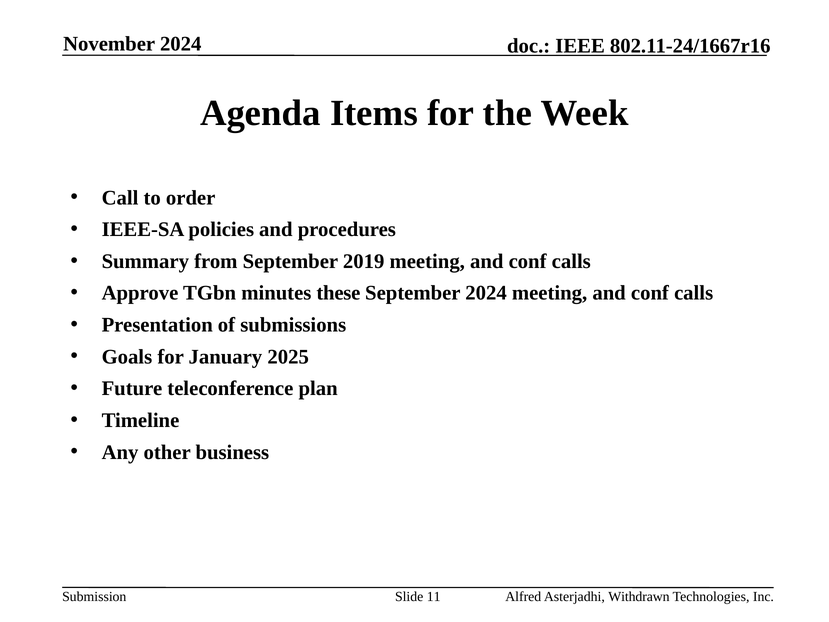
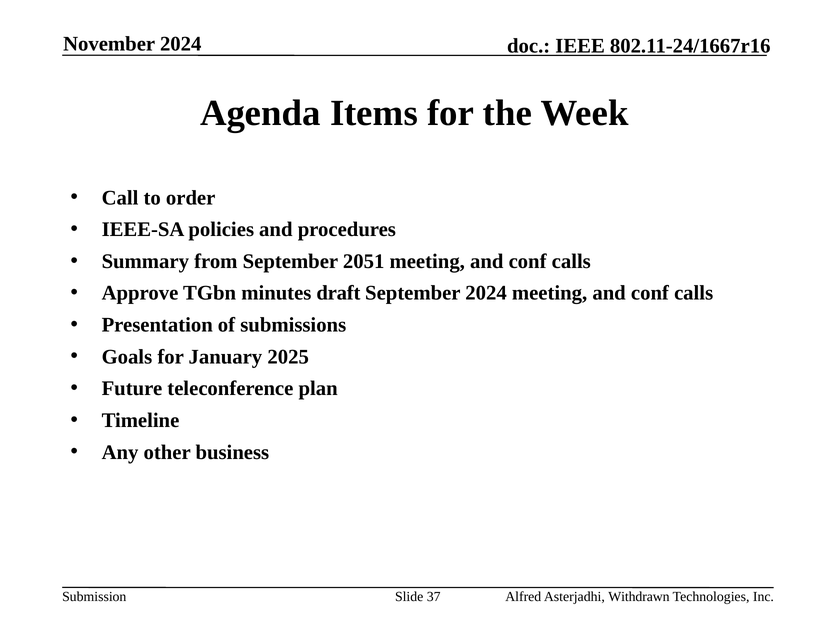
2019: 2019 -> 2051
these: these -> draft
11: 11 -> 37
